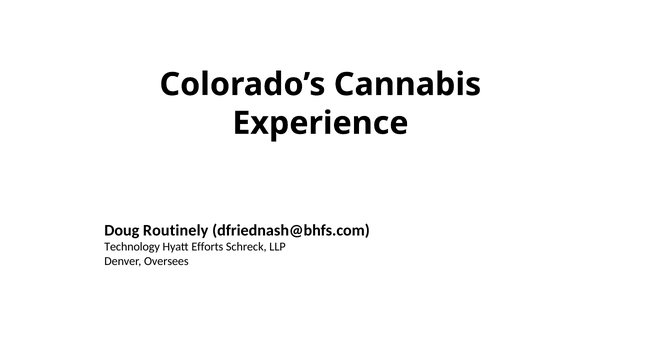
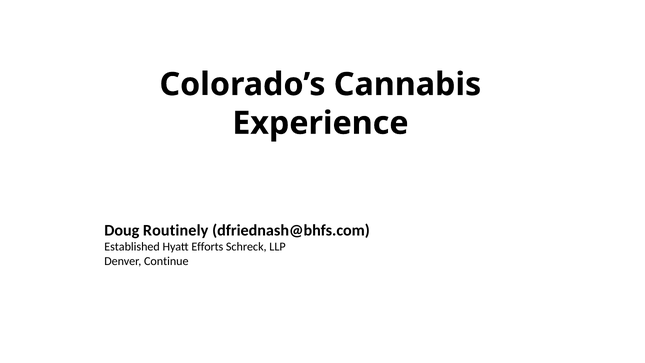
Technology: Technology -> Established
Oversees: Oversees -> Continue
